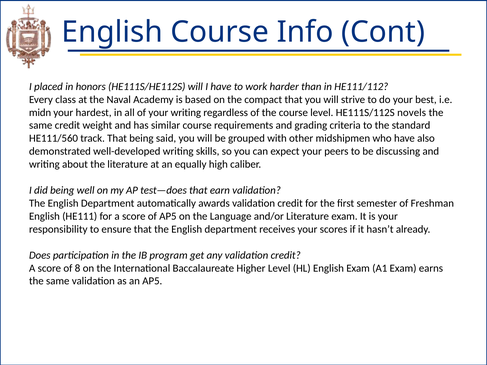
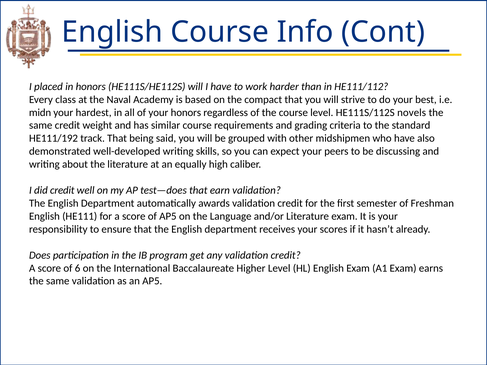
your writing: writing -> honors
HE111/560: HE111/560 -> HE111/192
did being: being -> credit
8: 8 -> 6
